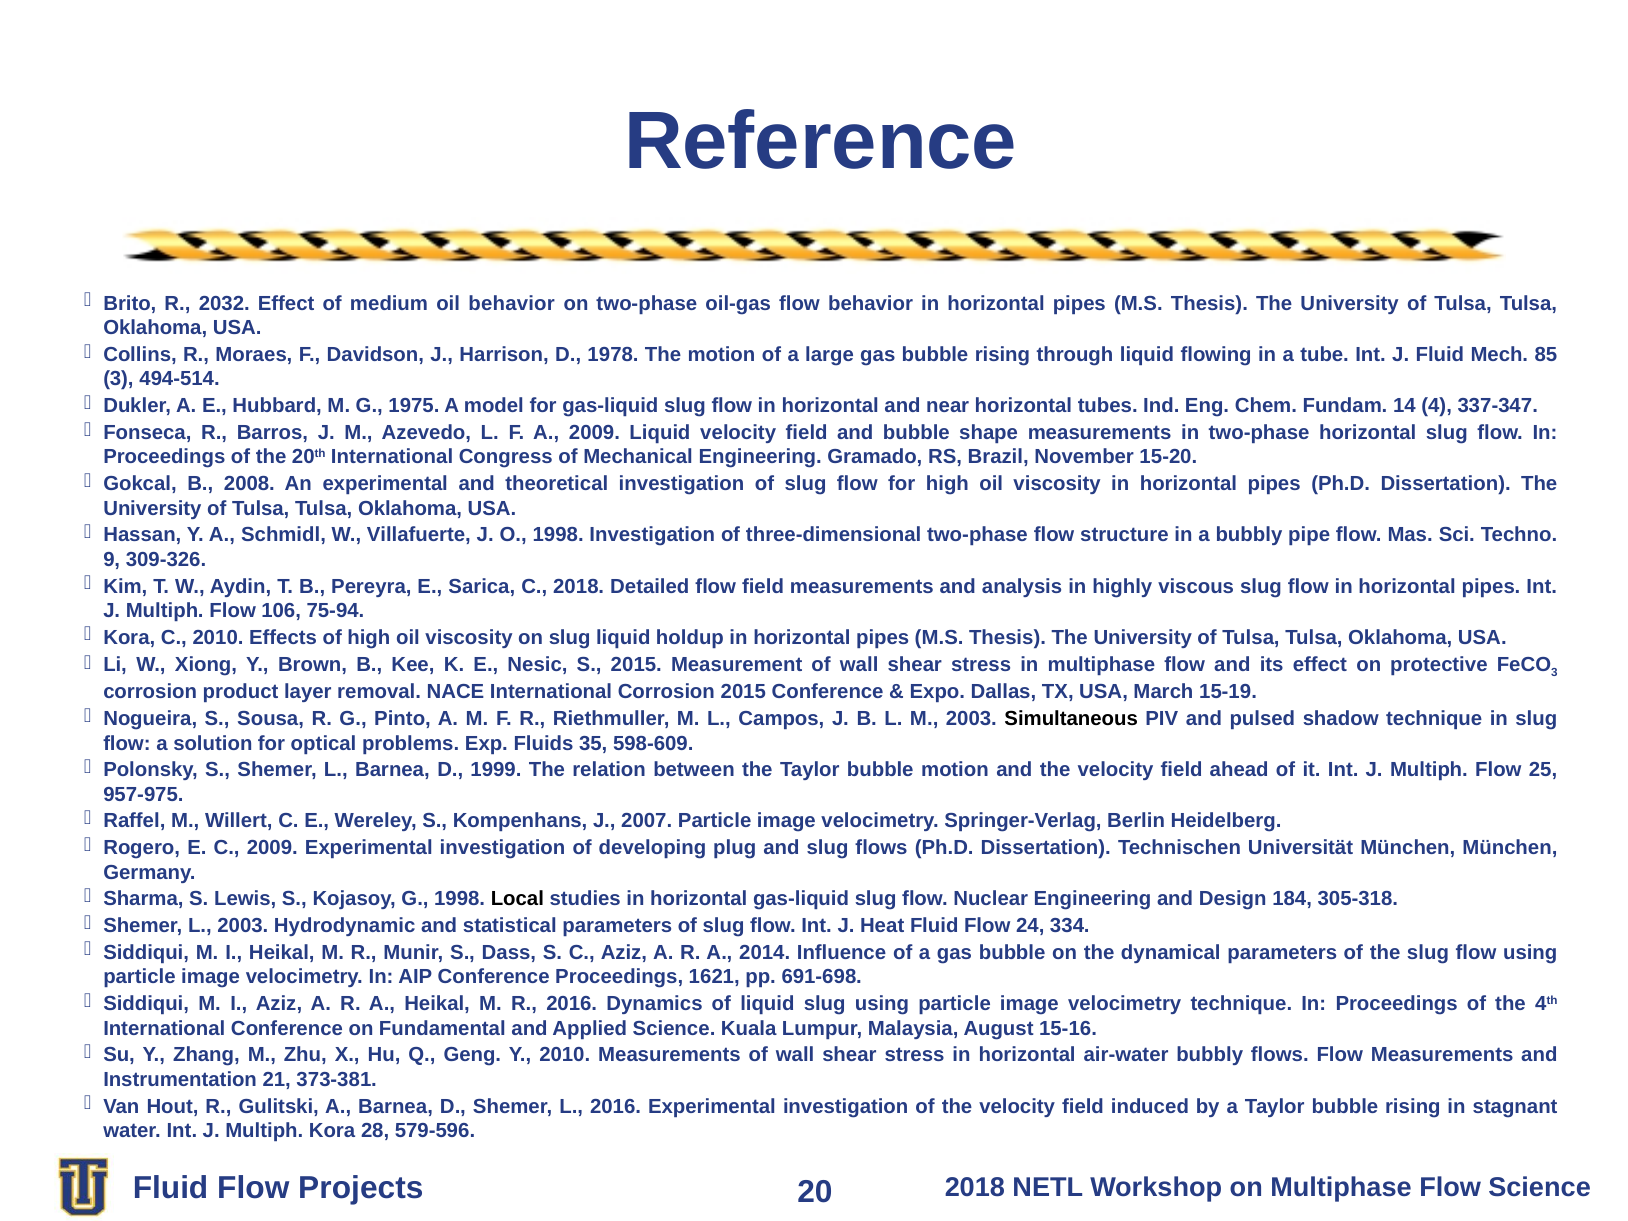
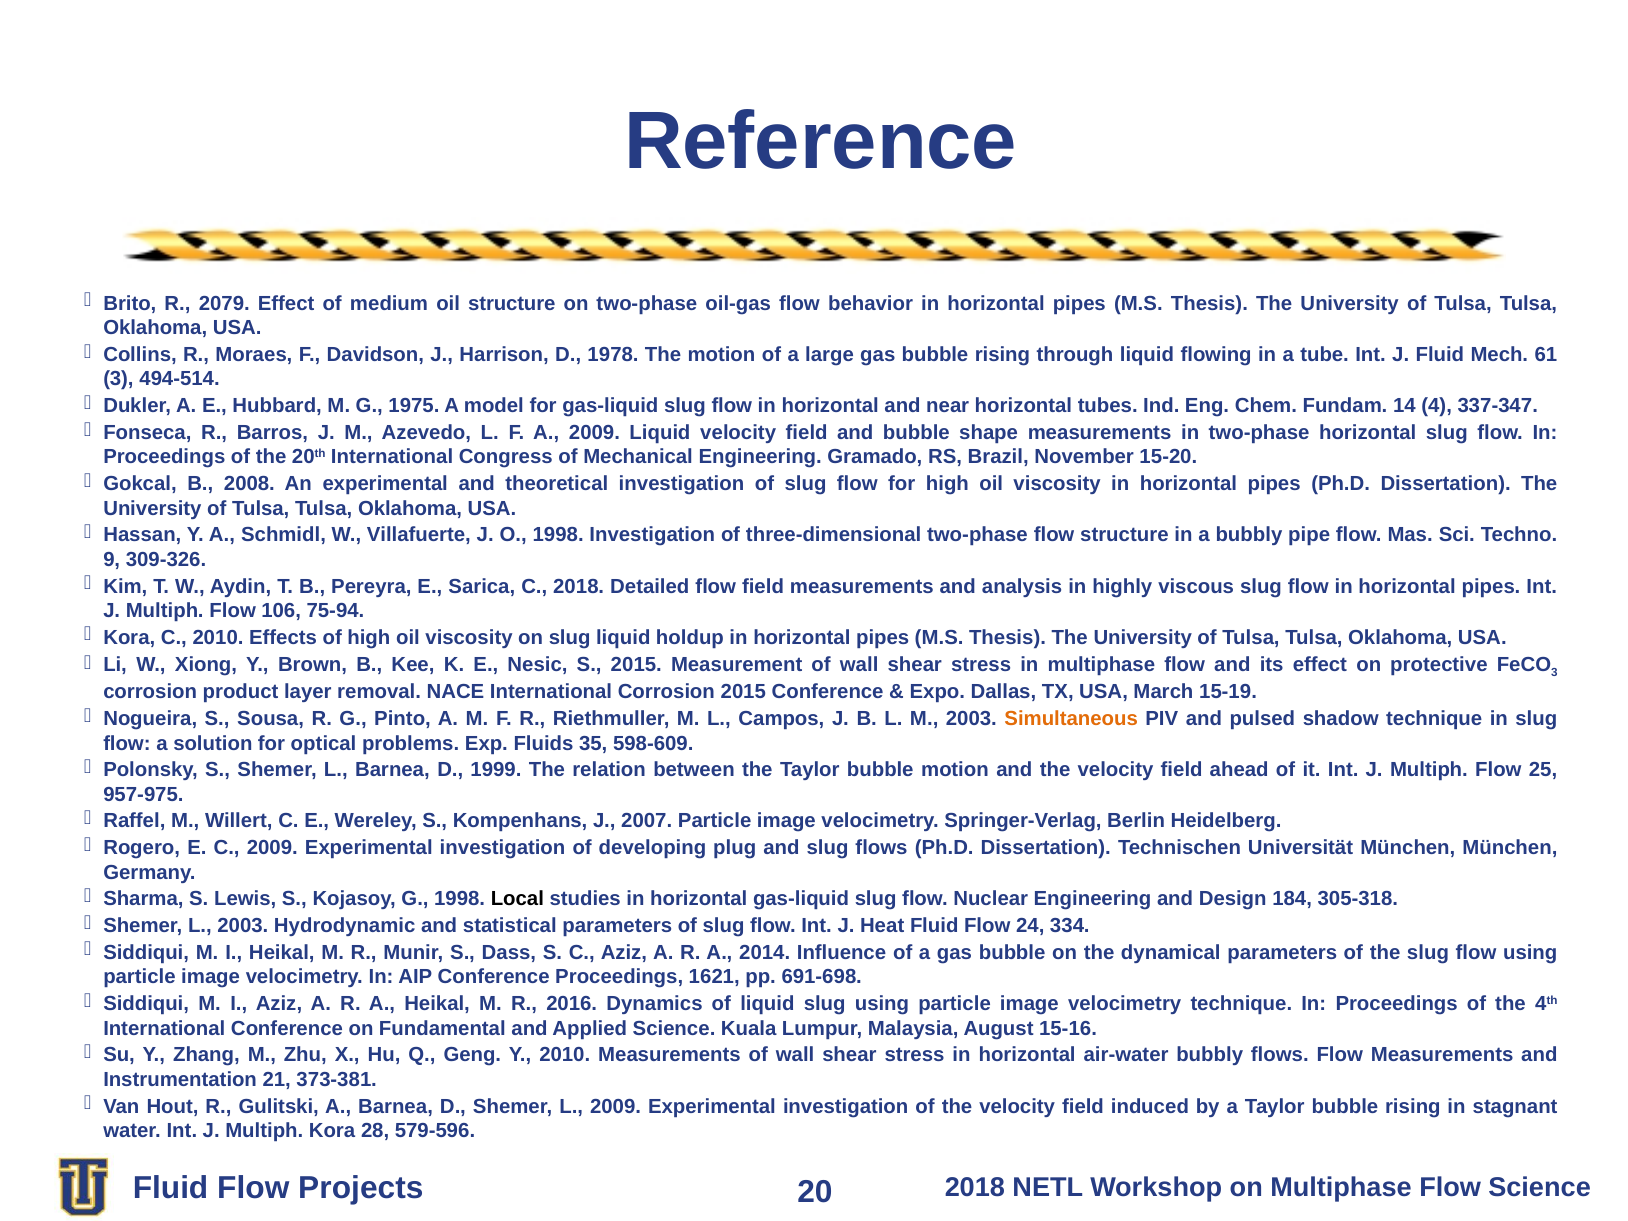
2032: 2032 -> 2079
oil behavior: behavior -> structure
85: 85 -> 61
Simultaneous colour: black -> orange
L 2016: 2016 -> 2009
